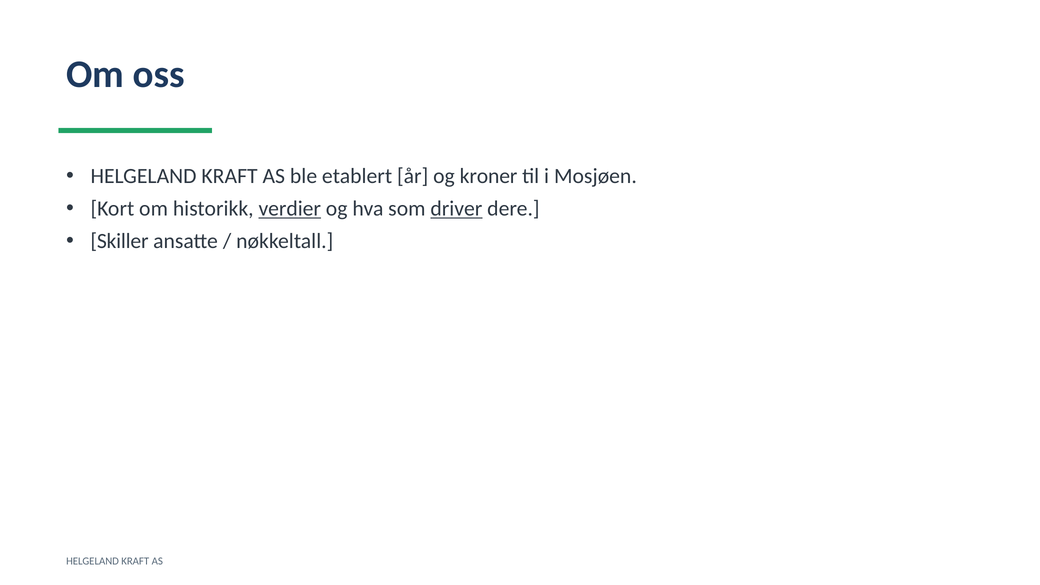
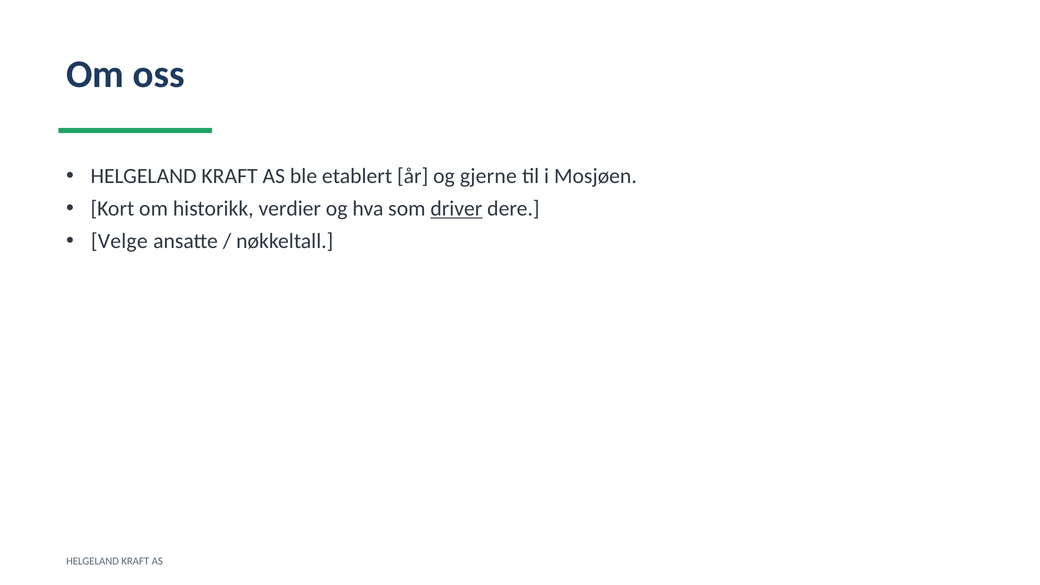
kroner: kroner -> gjerne
verdier underline: present -> none
Skiller: Skiller -> Velge
